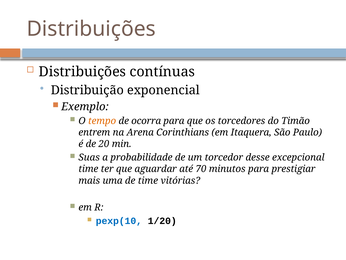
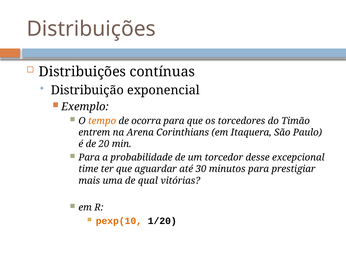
Suas at (89, 157): Suas -> Para
70: 70 -> 30
de time: time -> qual
pexp(10 colour: blue -> orange
